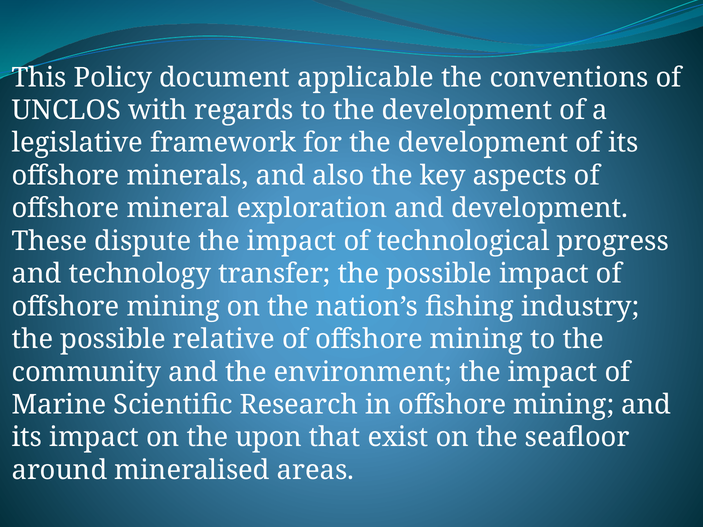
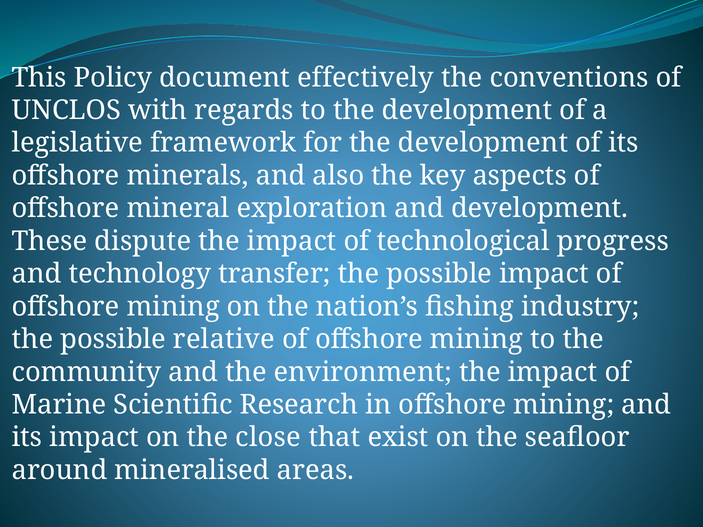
applicable: applicable -> effectively
upon: upon -> close
